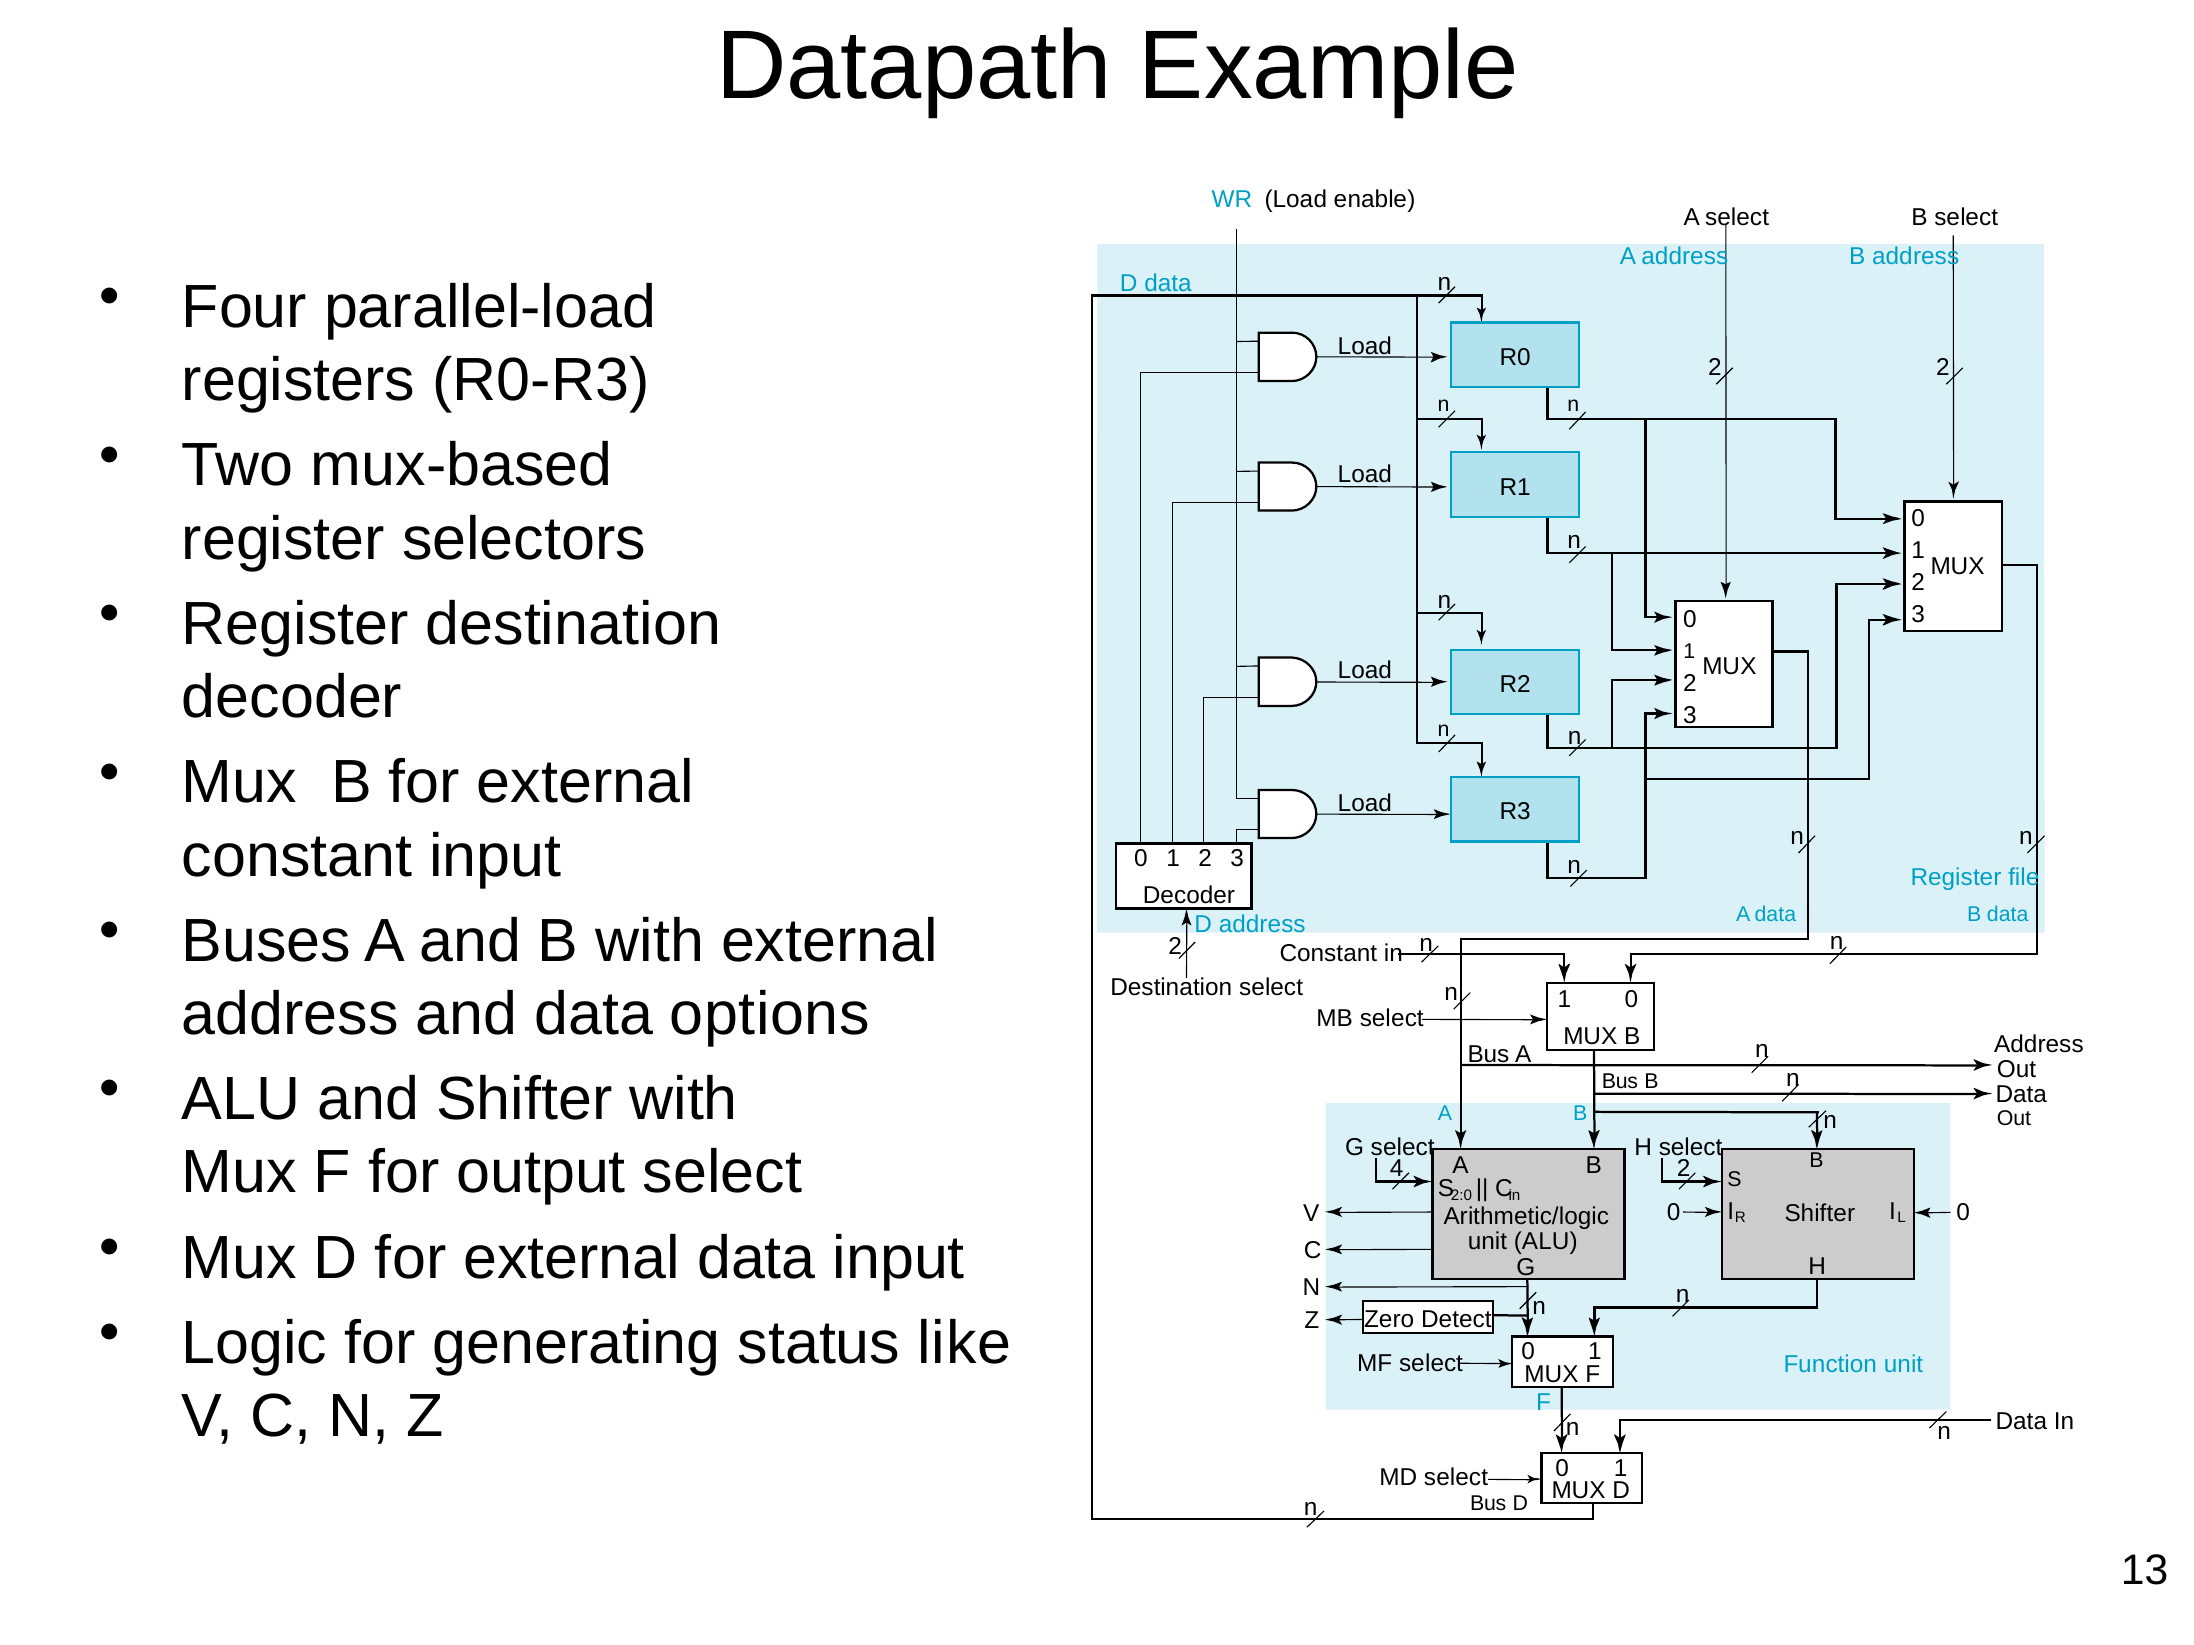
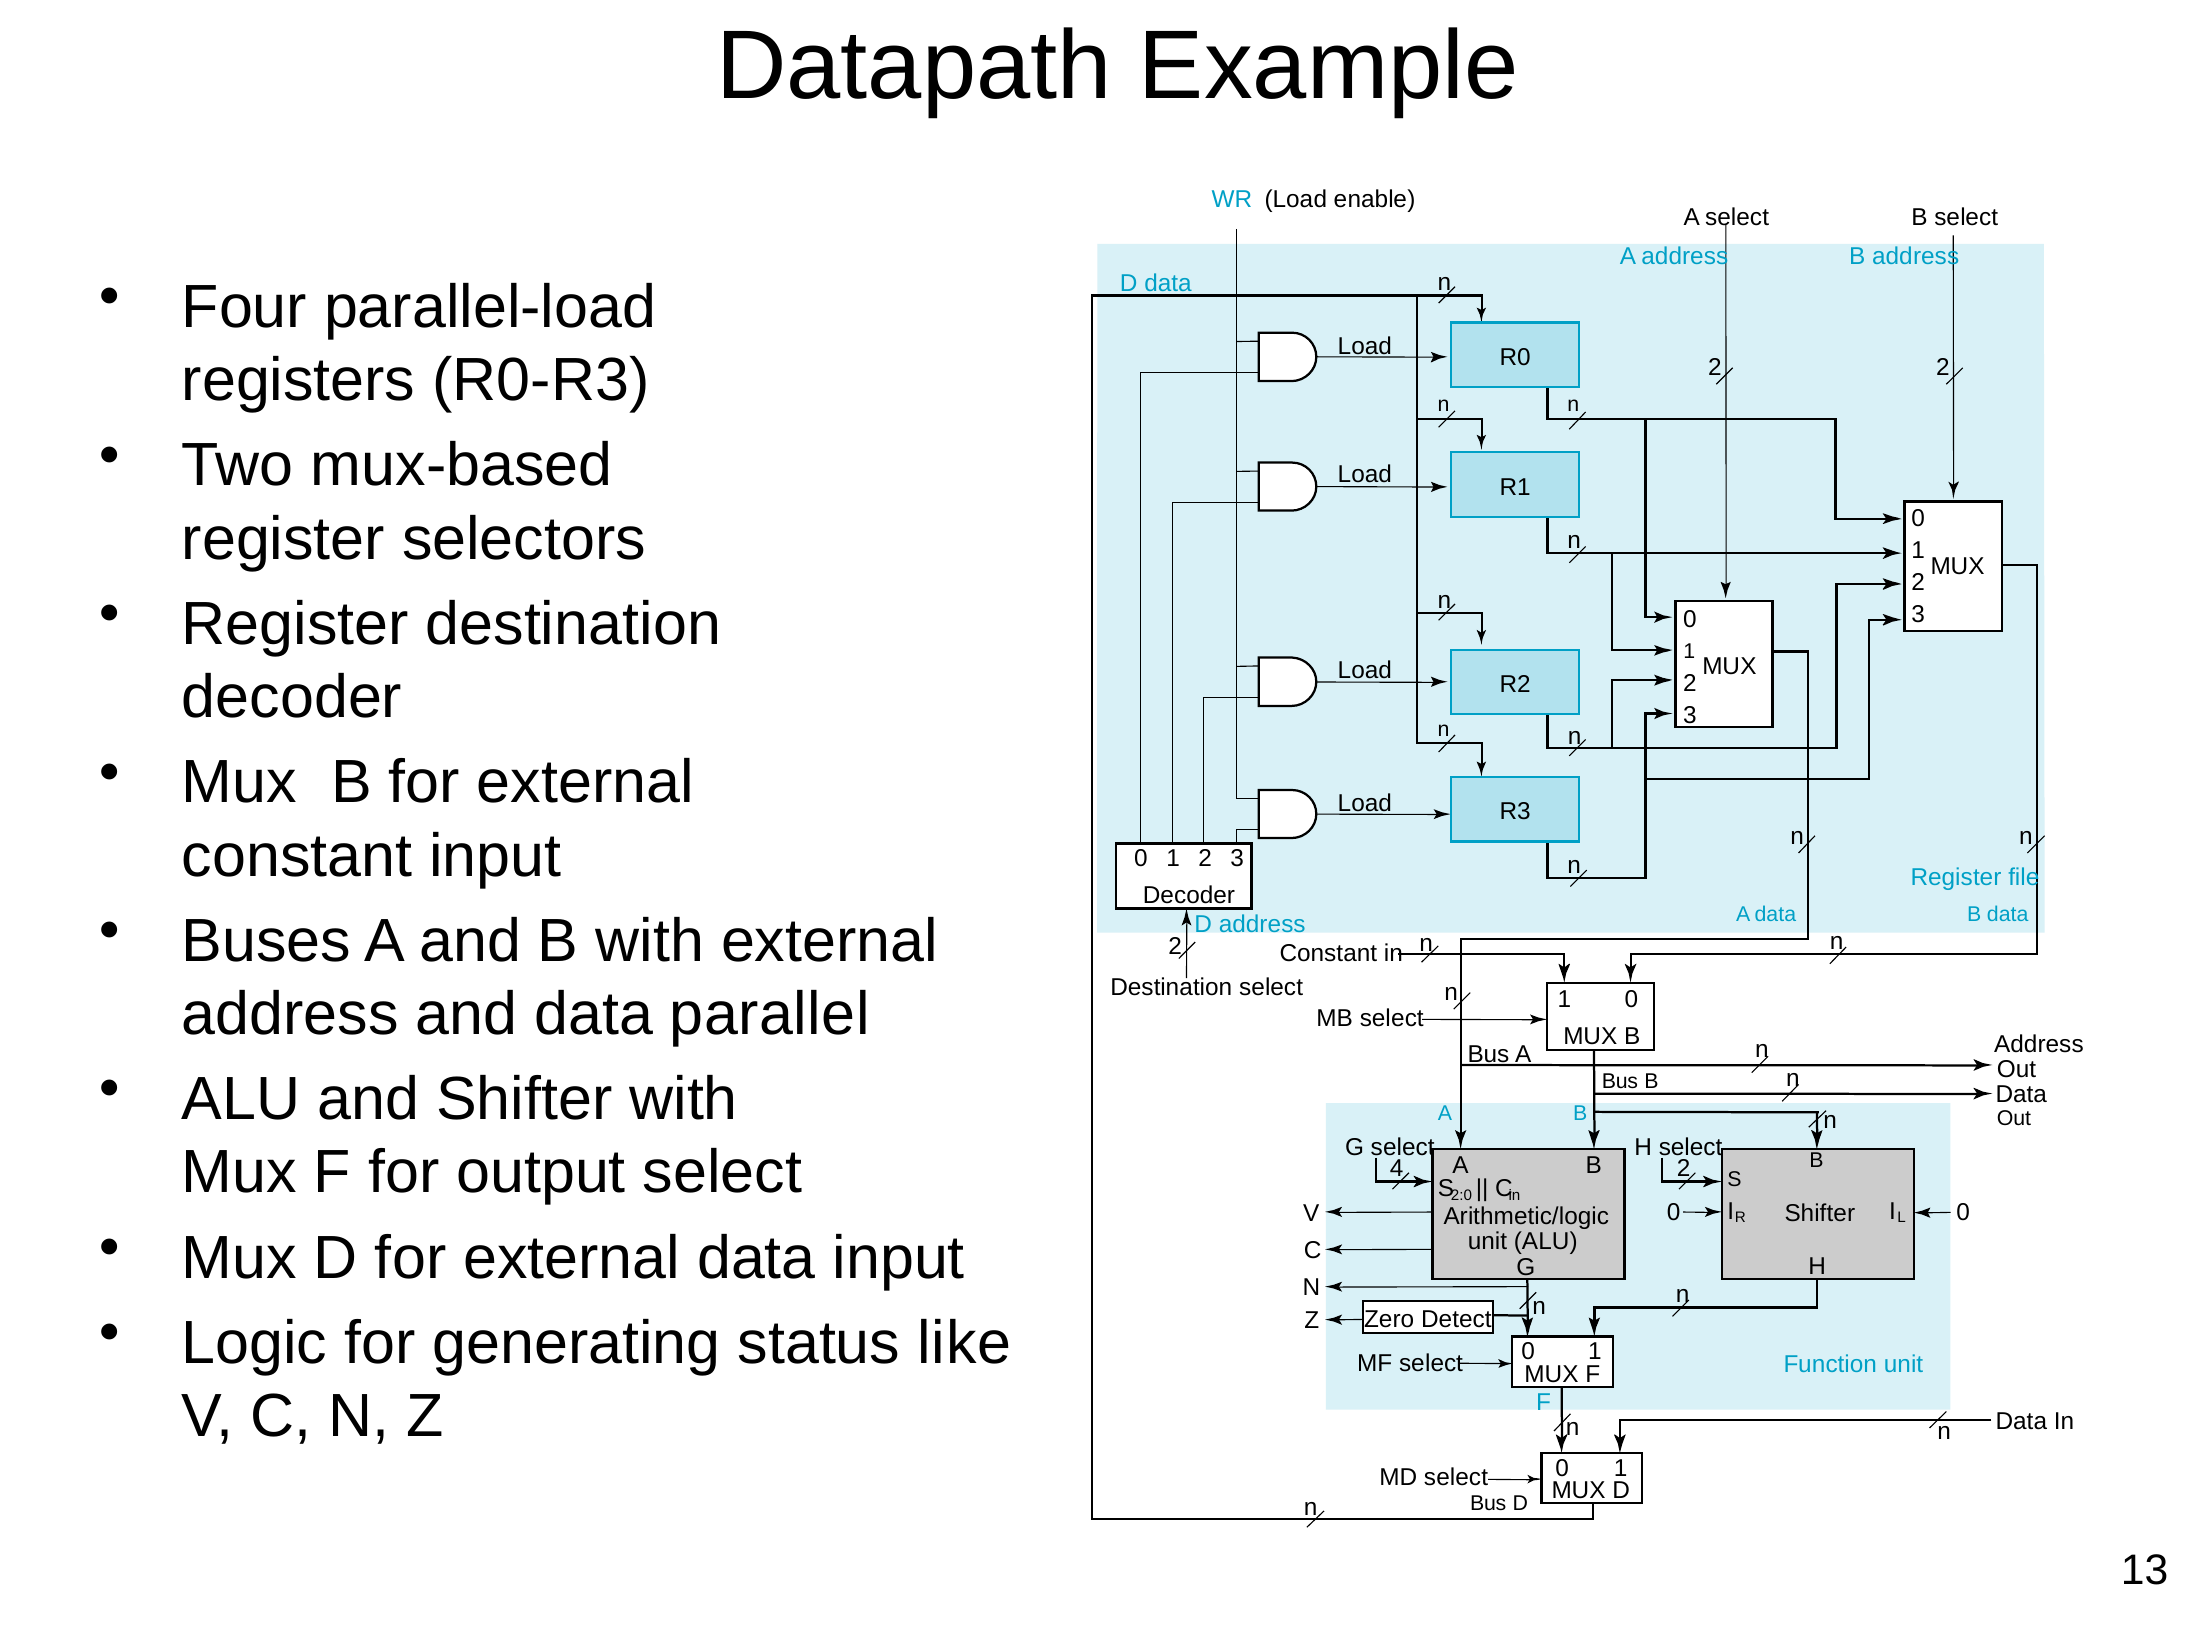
options: options -> parallel
